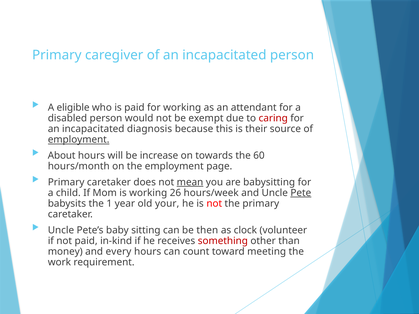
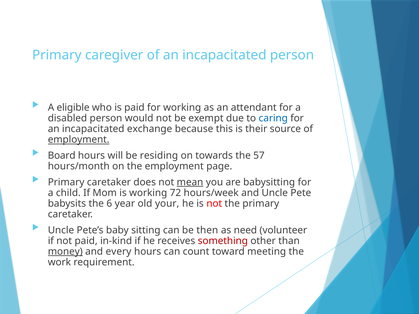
caring colour: red -> blue
diagnosis: diagnosis -> exchange
About: About -> Board
increase: increase -> residing
60: 60 -> 57
26: 26 -> 72
Pete underline: present -> none
1: 1 -> 6
clock: clock -> need
money underline: none -> present
